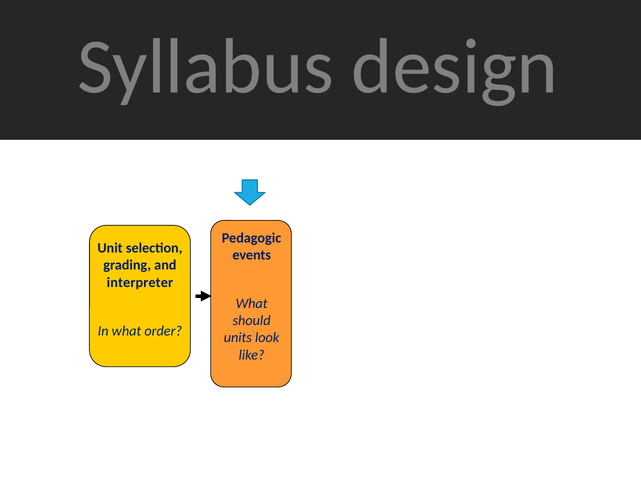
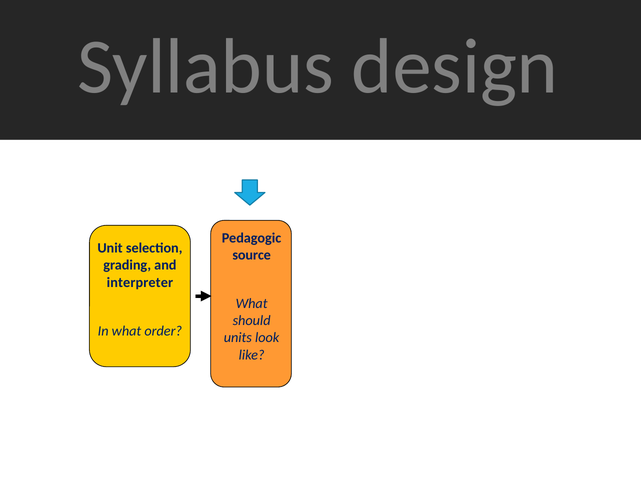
events: events -> source
